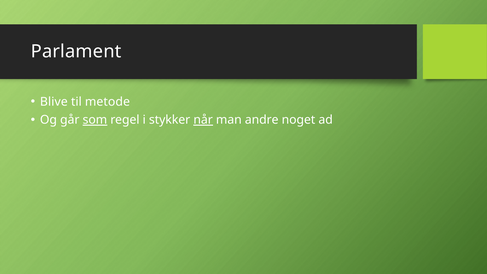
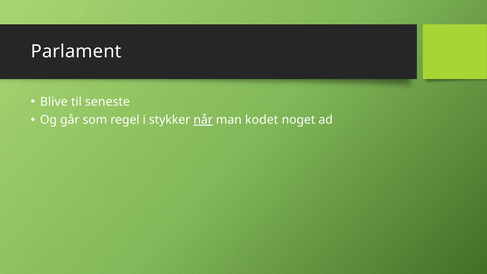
metode: metode -> seneste
som underline: present -> none
andre: andre -> kodet
